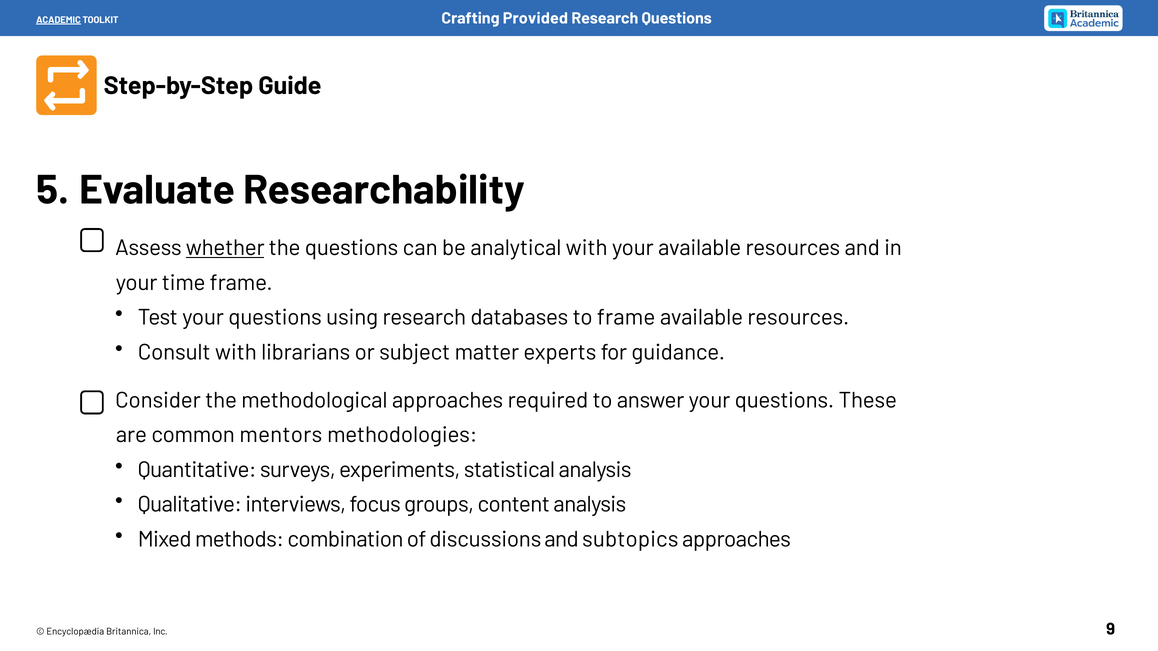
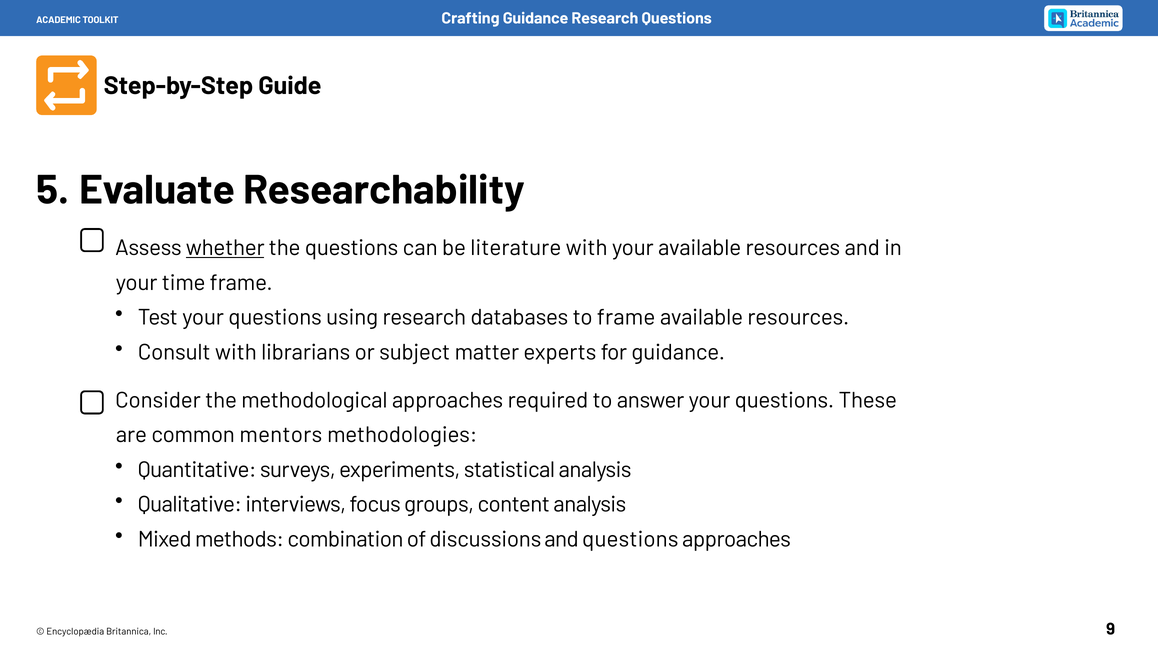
Crafting Provided: Provided -> Guidance
ACADEMIC underline: present -> none
analytical: analytical -> literature
and subtopics: subtopics -> questions
